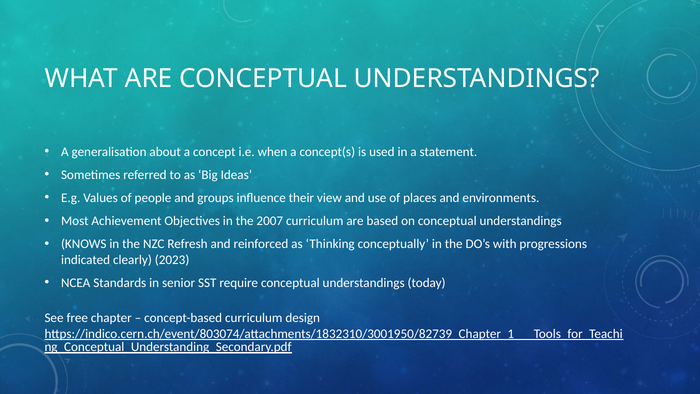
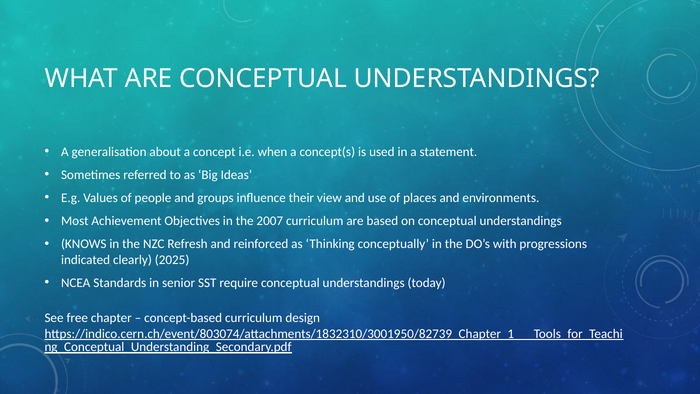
2023: 2023 -> 2025
